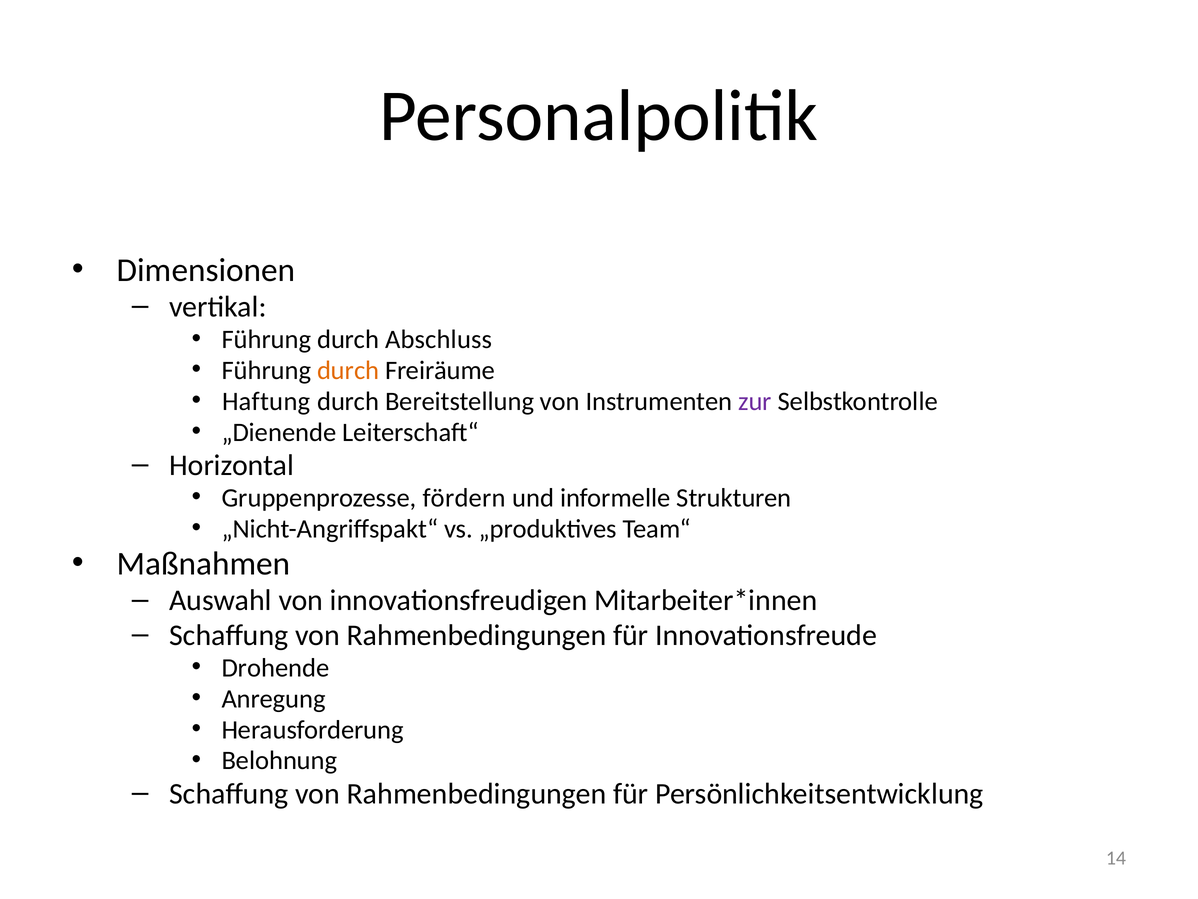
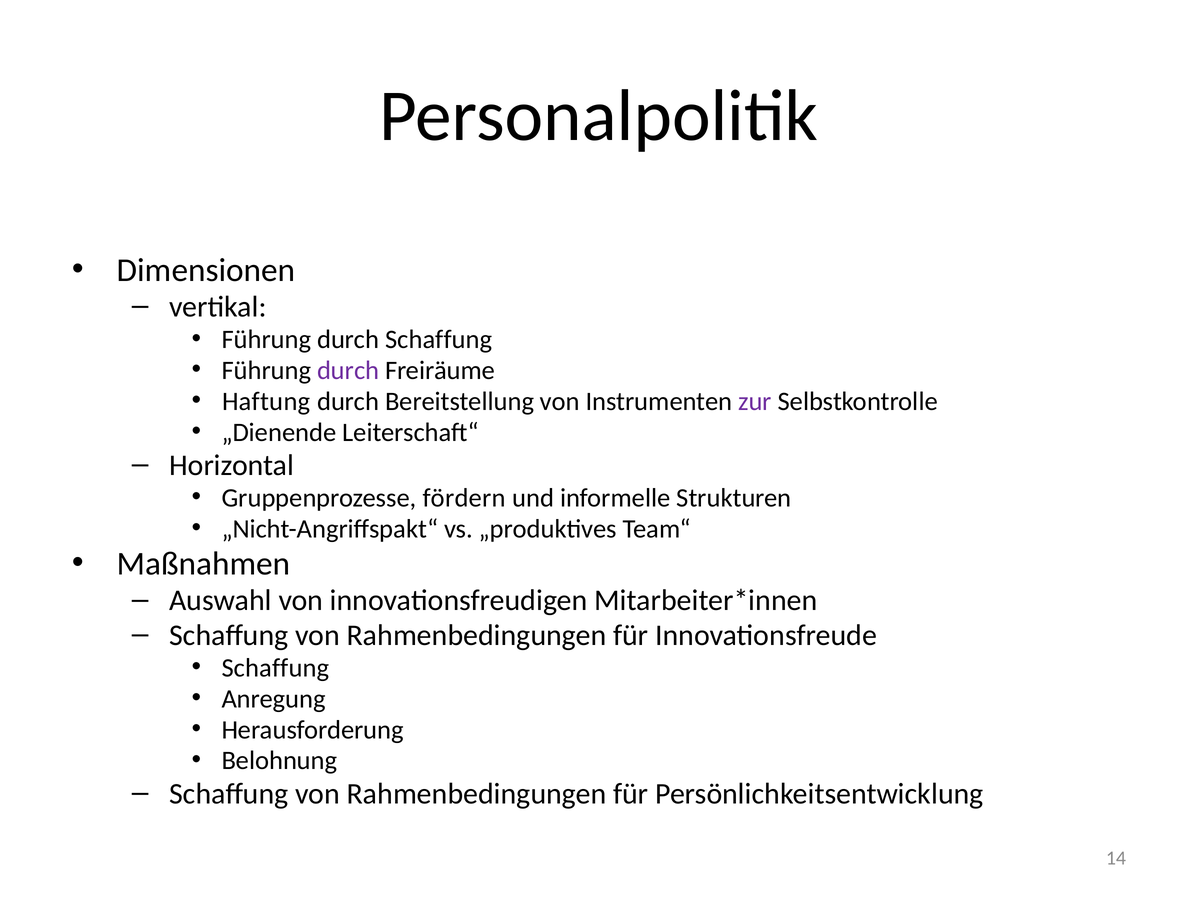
durch Abschluss: Abschluss -> Schaffung
durch at (348, 370) colour: orange -> purple
Drohende at (276, 668): Drohende -> Schaffung
